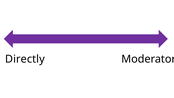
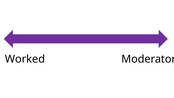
Directly: Directly -> Worked
